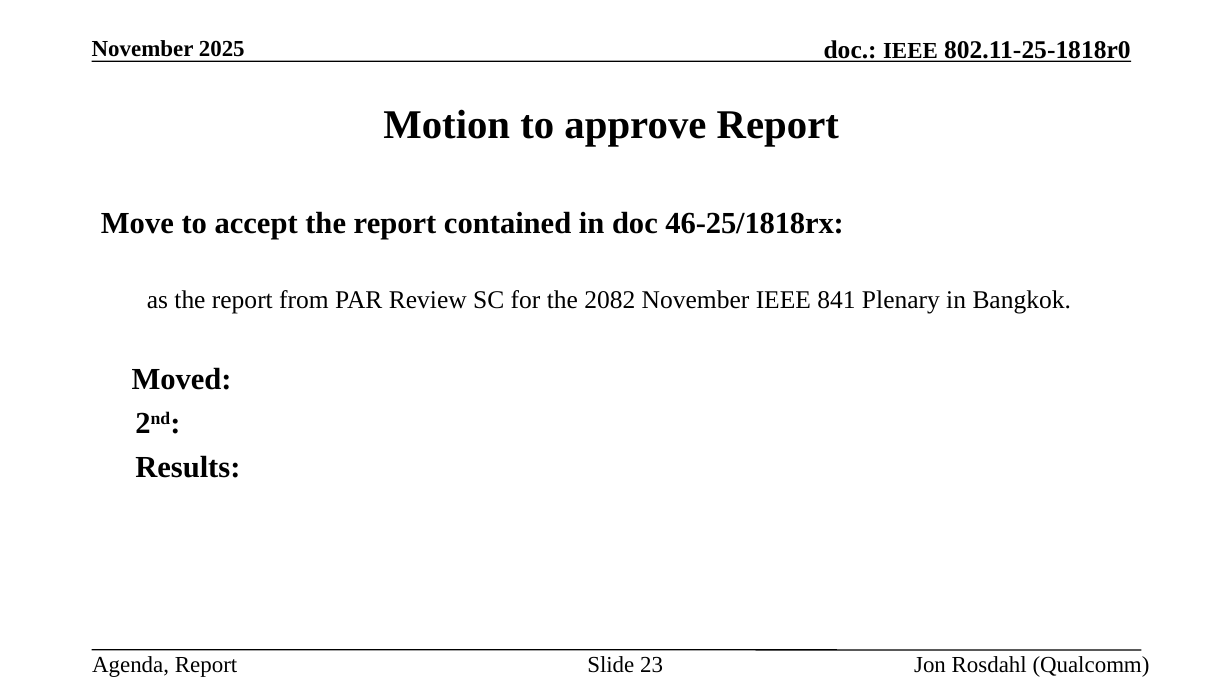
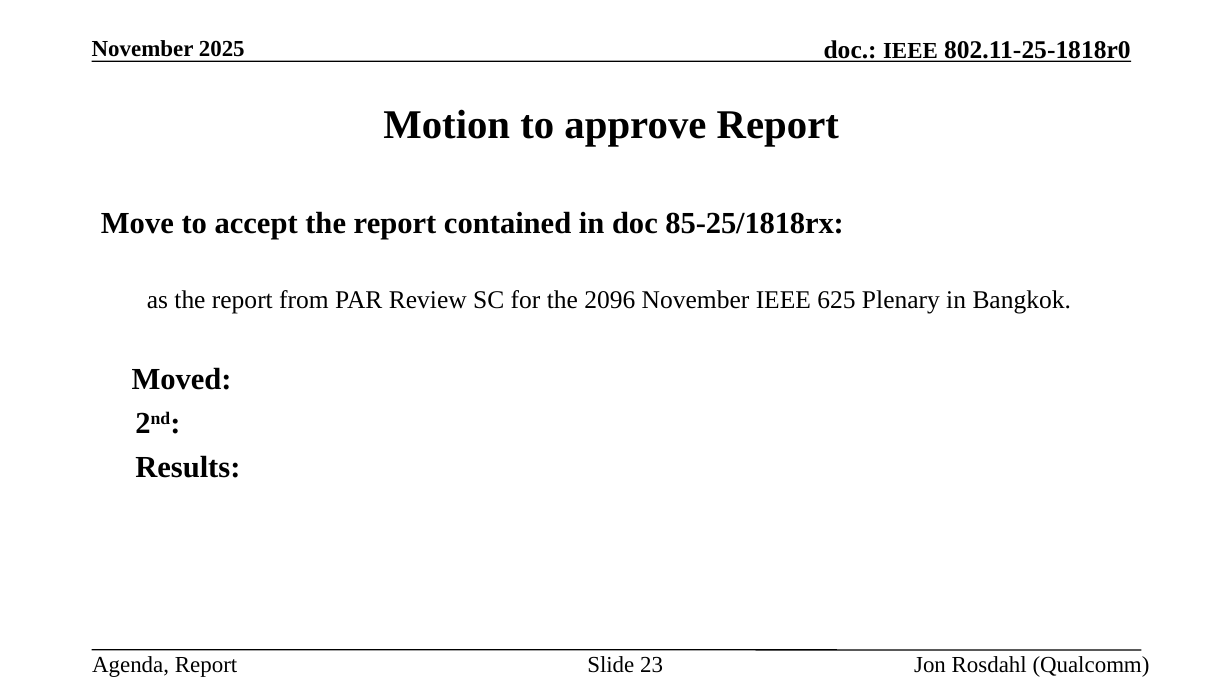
46-25/1818rx: 46-25/1818rx -> 85-25/1818rx
2082: 2082 -> 2096
841: 841 -> 625
